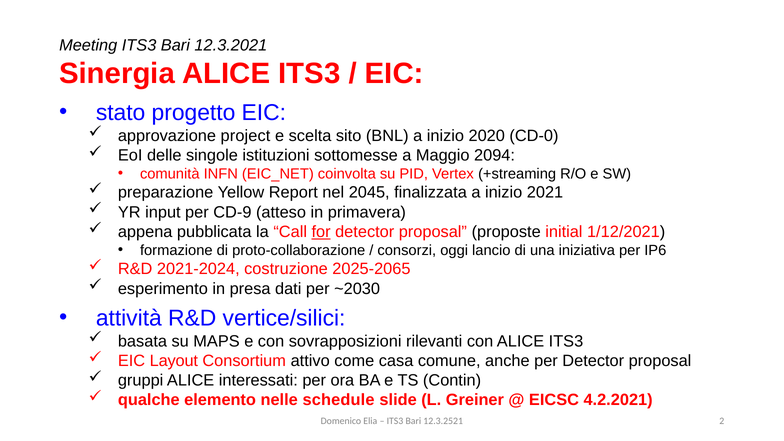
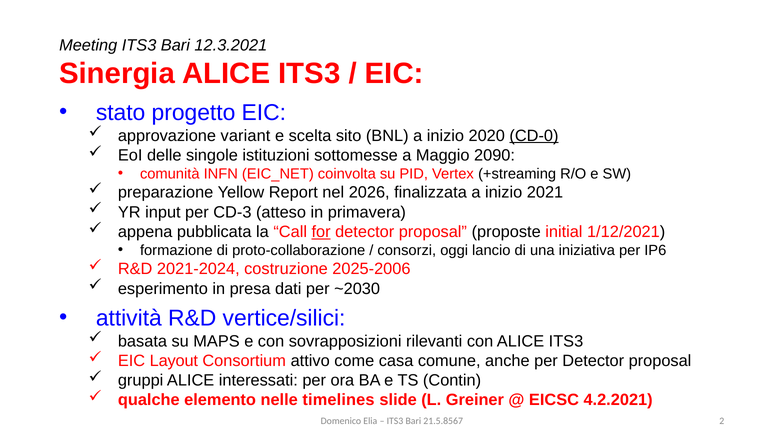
project: project -> variant
CD-0 underline: none -> present
2094: 2094 -> 2090
2045: 2045 -> 2026
CD-9: CD-9 -> CD-3
2025-2065: 2025-2065 -> 2025-2006
schedule: schedule -> timelines
12.3.2521: 12.3.2521 -> 21.5.8567
